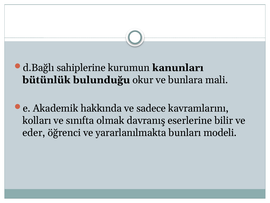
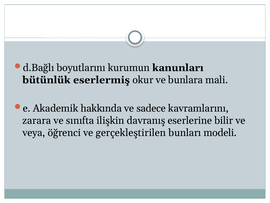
sahiplerine: sahiplerine -> boyutlarını
bulunduğu: bulunduğu -> eserlermiş
kolları: kolları -> zarara
olmak: olmak -> ilişkin
eder: eder -> veya
yararlanılmakta: yararlanılmakta -> gerçekleştirilen
